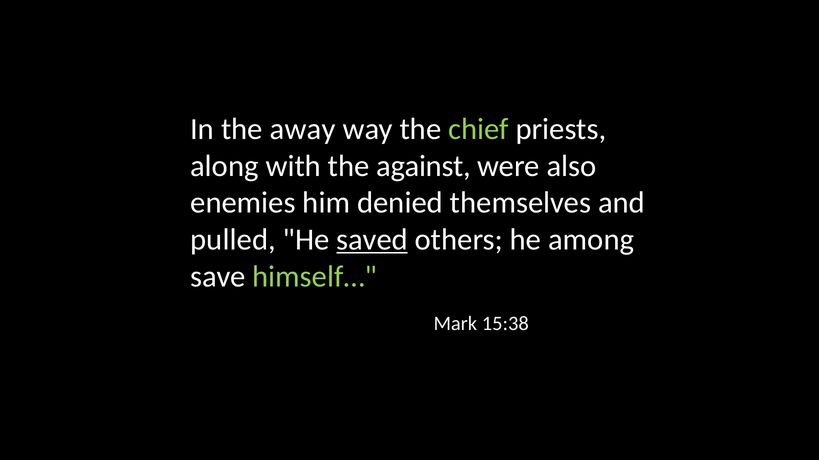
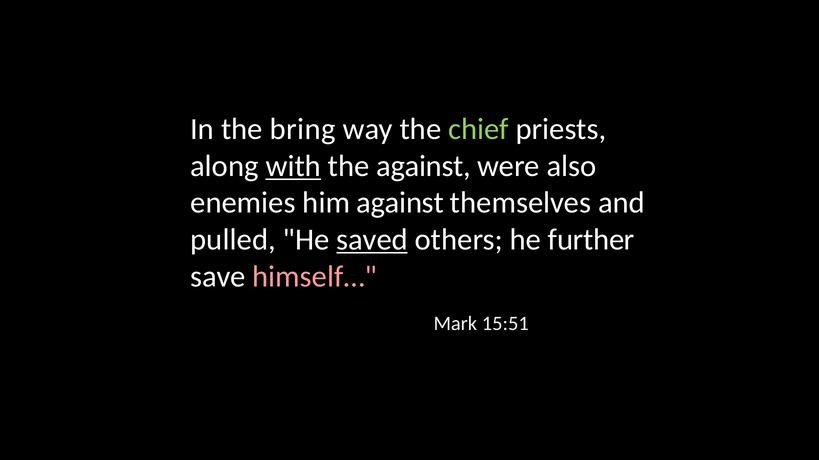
away: away -> bring
with underline: none -> present
him denied: denied -> against
among: among -> further
himself… colour: light green -> pink
15:38: 15:38 -> 15:51
